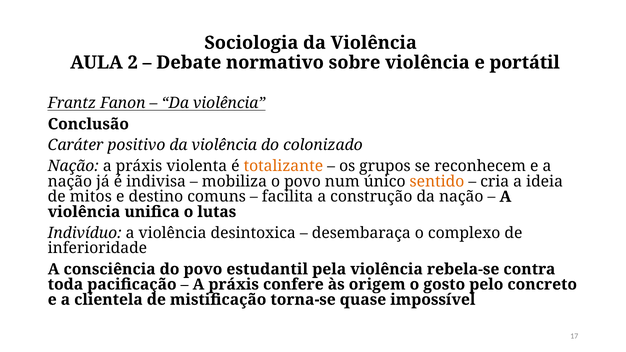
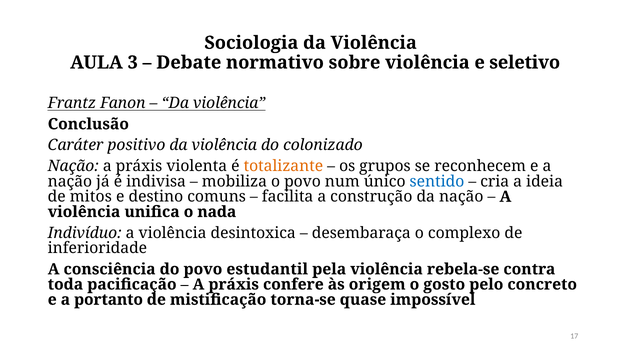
2: 2 -> 3
portátil: portátil -> seletivo
sentido colour: orange -> blue
lutas: lutas -> nada
clientela: clientela -> portanto
